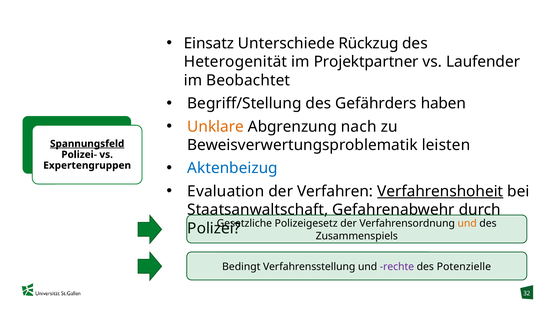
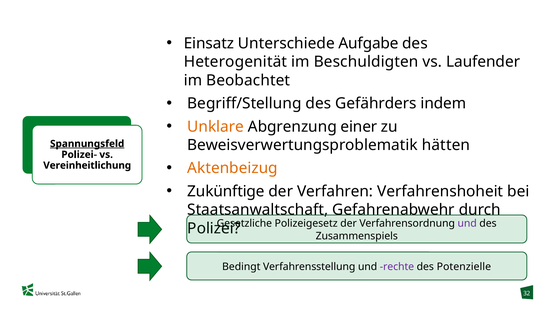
Rückzug: Rückzug -> Aufgabe
Projektpartner: Projektpartner -> Beschuldigten
haben: haben -> indem
nach: nach -> einer
leisten: leisten -> hätten
Aktenbeizug colour: blue -> orange
Expertengruppen: Expertengruppen -> Vereinheitlichung
Evaluation: Evaluation -> Zukünftige
Verfahrenshoheit underline: present -> none
und at (467, 224) colour: orange -> purple
